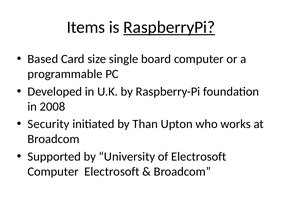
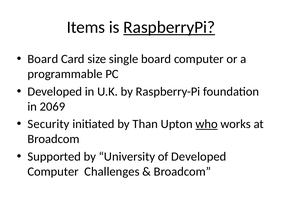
Based at (43, 59): Based -> Board
2008: 2008 -> 2069
who underline: none -> present
of Electrosoft: Electrosoft -> Developed
Computer Electrosoft: Electrosoft -> Challenges
